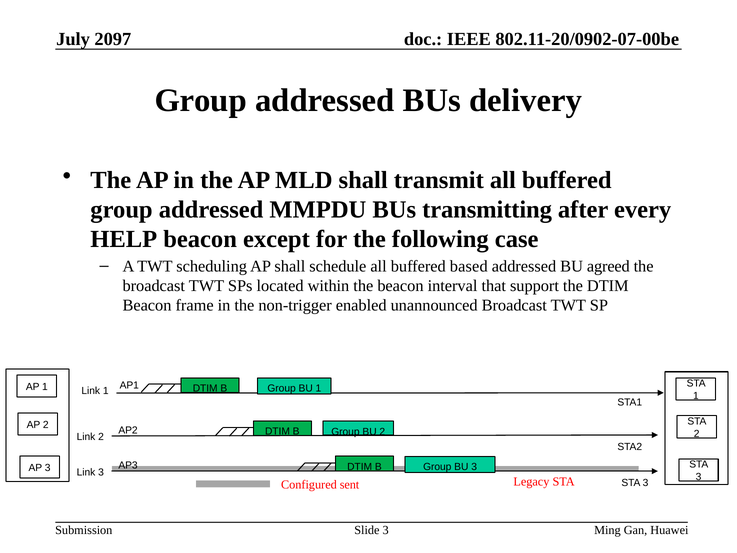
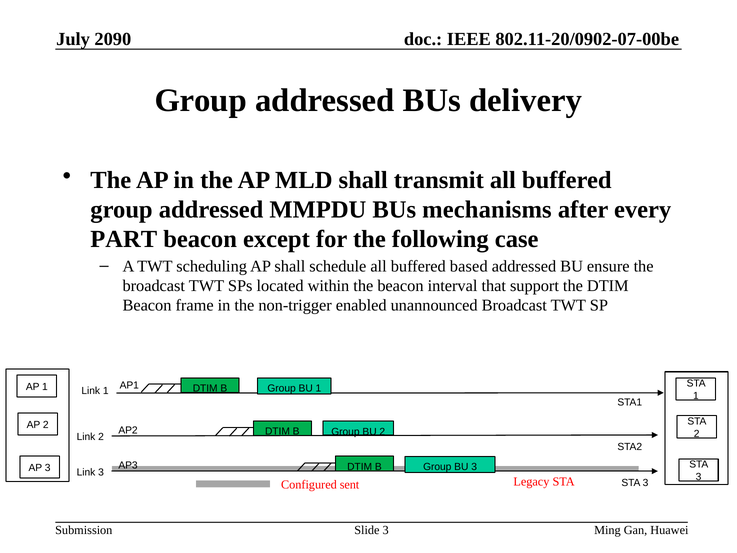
2097: 2097 -> 2090
transmitting: transmitting -> mechanisms
HELP: HELP -> PART
agreed: agreed -> ensure
